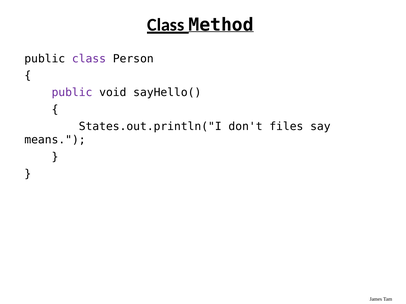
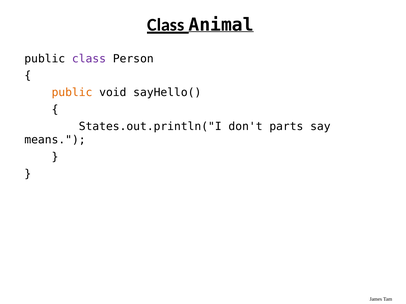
Method: Method -> Animal
public at (72, 93) colour: purple -> orange
files: files -> parts
